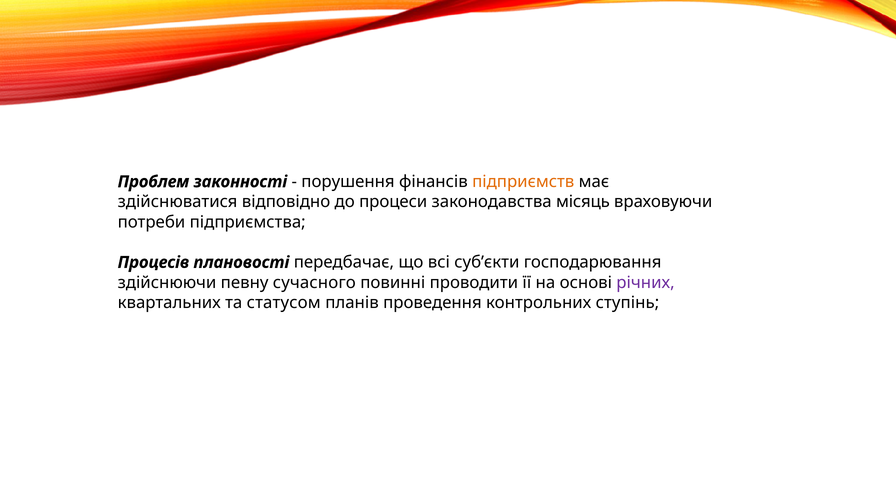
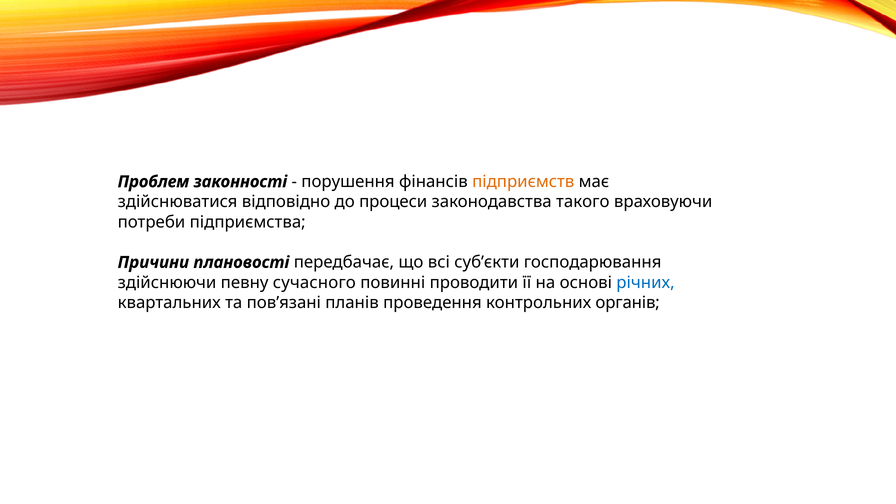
місяць: місяць -> такого
Процесів: Процесів -> Причини
річних colour: purple -> blue
статусом: статусом -> повʼязані
ступінь: ступінь -> органів
